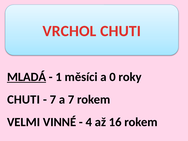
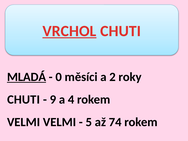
VRCHOL underline: none -> present
1: 1 -> 0
0: 0 -> 2
7 at (53, 100): 7 -> 9
a 7: 7 -> 4
VELMI VINNÉ: VINNÉ -> VELMI
4: 4 -> 5
16: 16 -> 74
